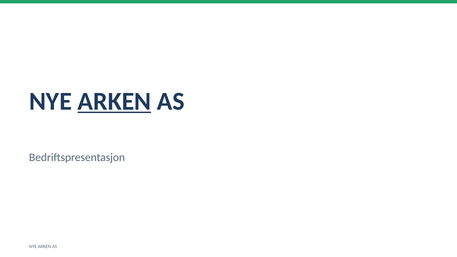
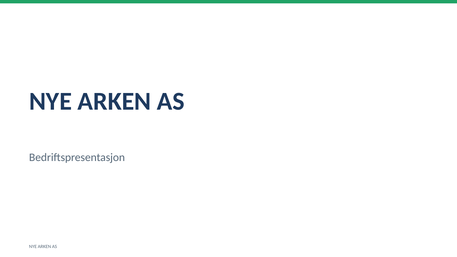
ARKEN at (114, 101) underline: present -> none
